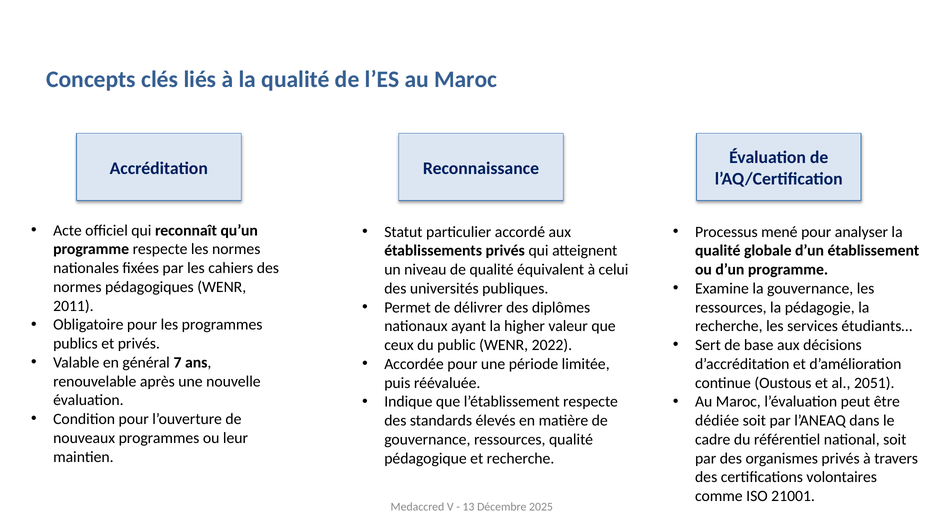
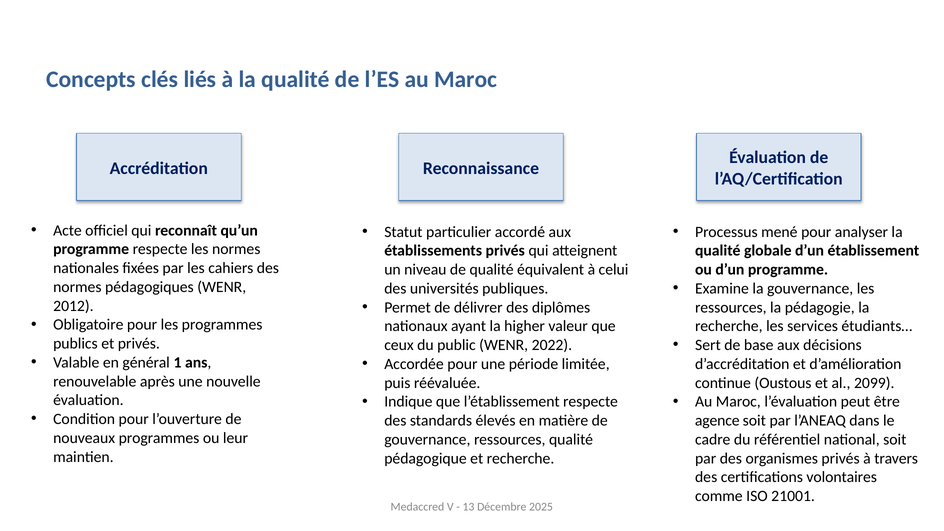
2011: 2011 -> 2012
7: 7 -> 1
2051: 2051 -> 2099
dédiée: dédiée -> agence
